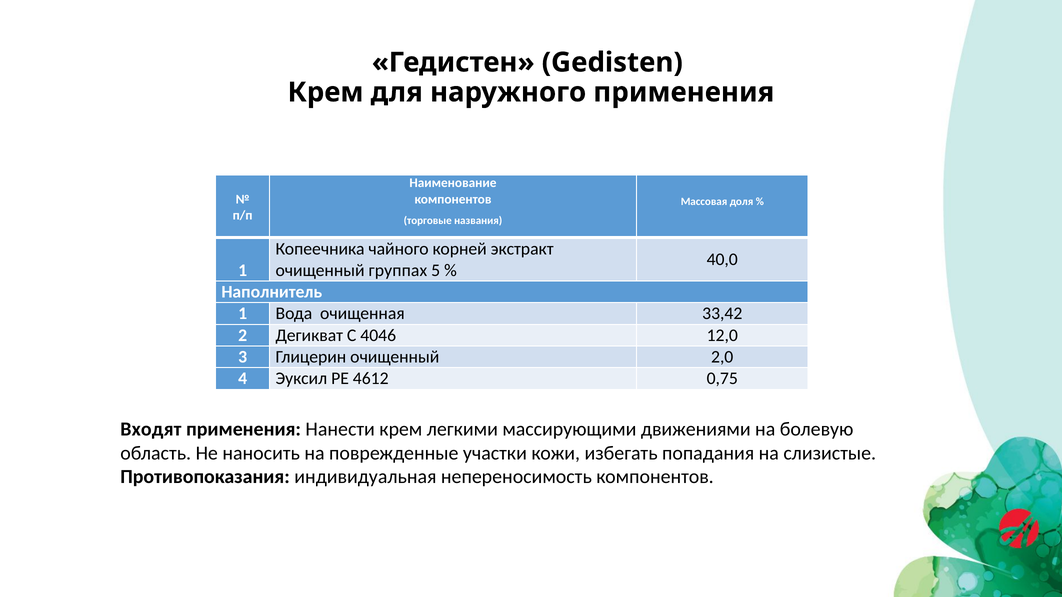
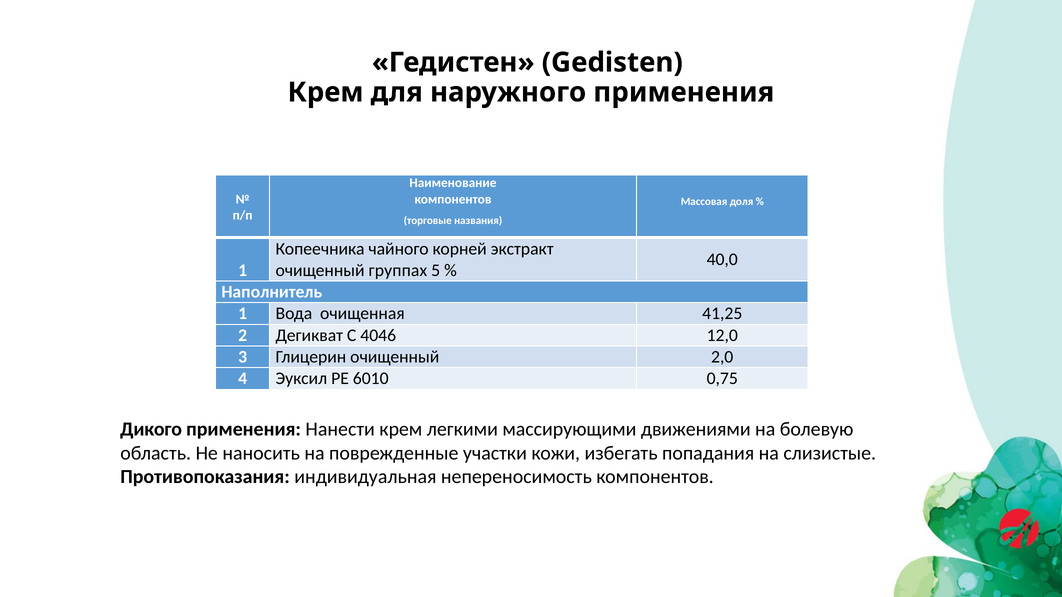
33,42: 33,42 -> 41,25
4612: 4612 -> 6010
Входят: Входят -> Дикого
